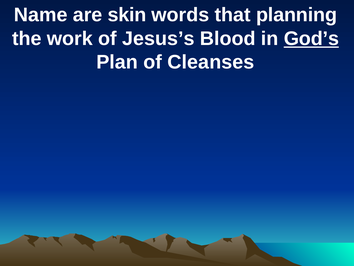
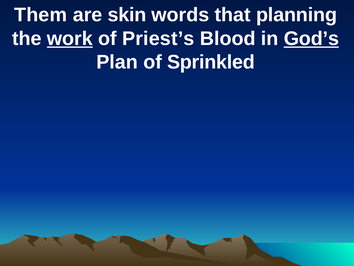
Name: Name -> Them
work underline: none -> present
Jesus’s: Jesus’s -> Priest’s
Cleanses: Cleanses -> Sprinkled
